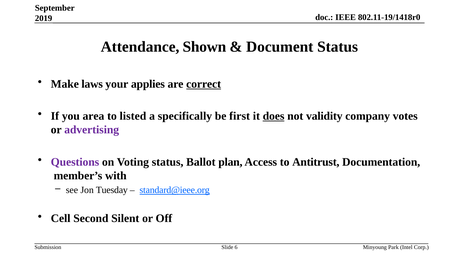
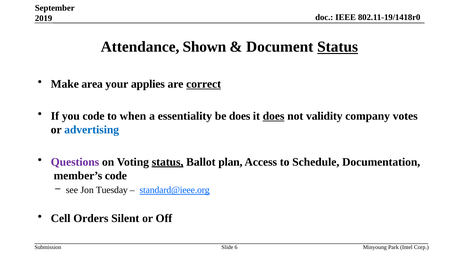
Status at (338, 47) underline: none -> present
laws: laws -> area
you area: area -> code
listed: listed -> when
specifically: specifically -> essentiality
be first: first -> does
advertising colour: purple -> blue
status at (168, 162) underline: none -> present
Antitrust: Antitrust -> Schedule
member’s with: with -> code
Second: Second -> Orders
